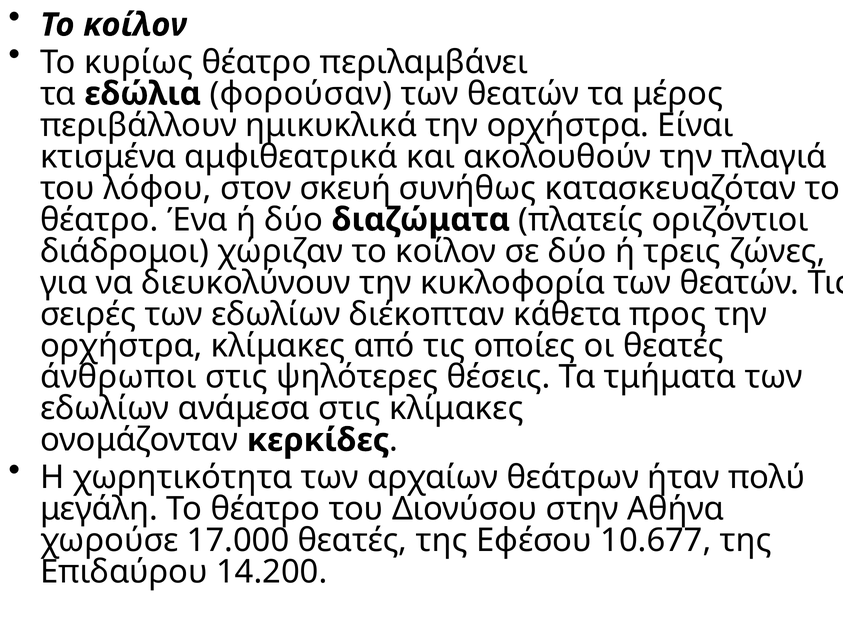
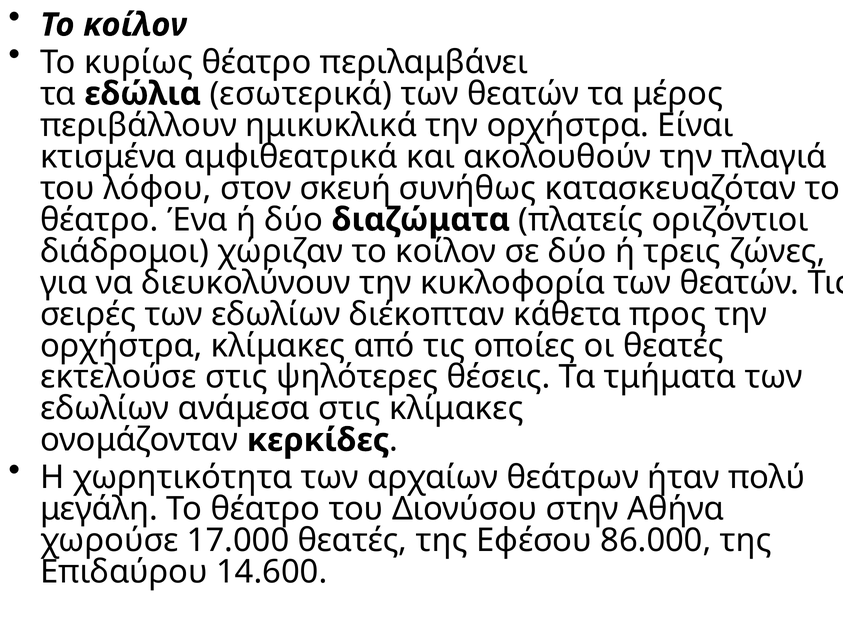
φορούσαν: φορούσαν -> εσωτερικά
άνθρωποι: άνθρωποι -> εκτελούσε
10.677: 10.677 -> 86.000
14.200: 14.200 -> 14.600
